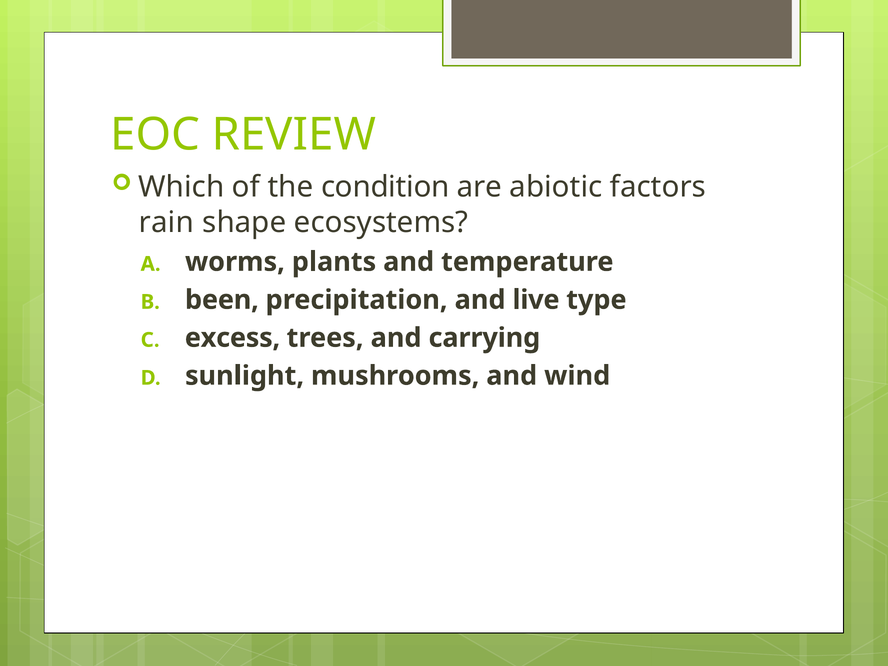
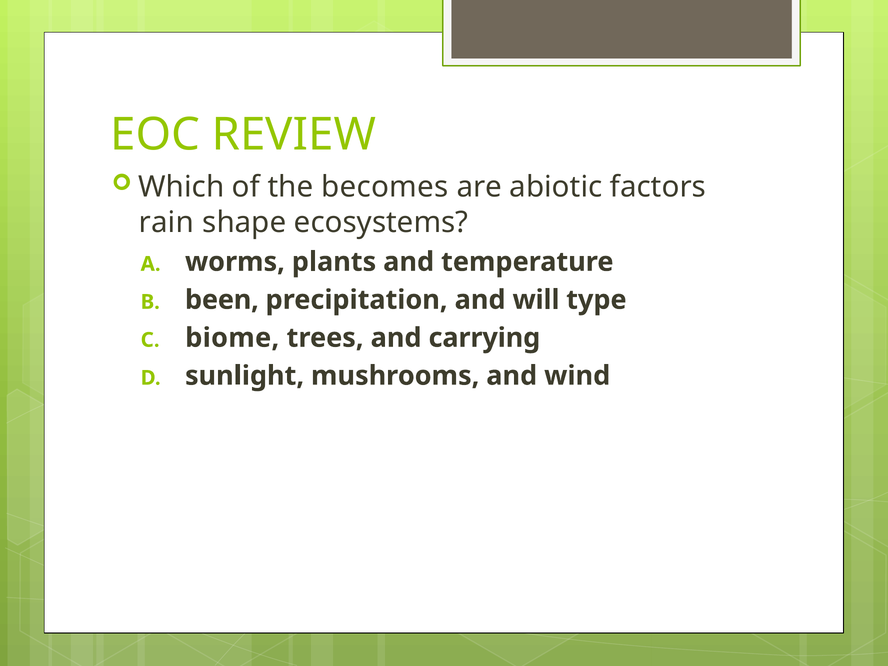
condition: condition -> becomes
live: live -> will
excess: excess -> biome
